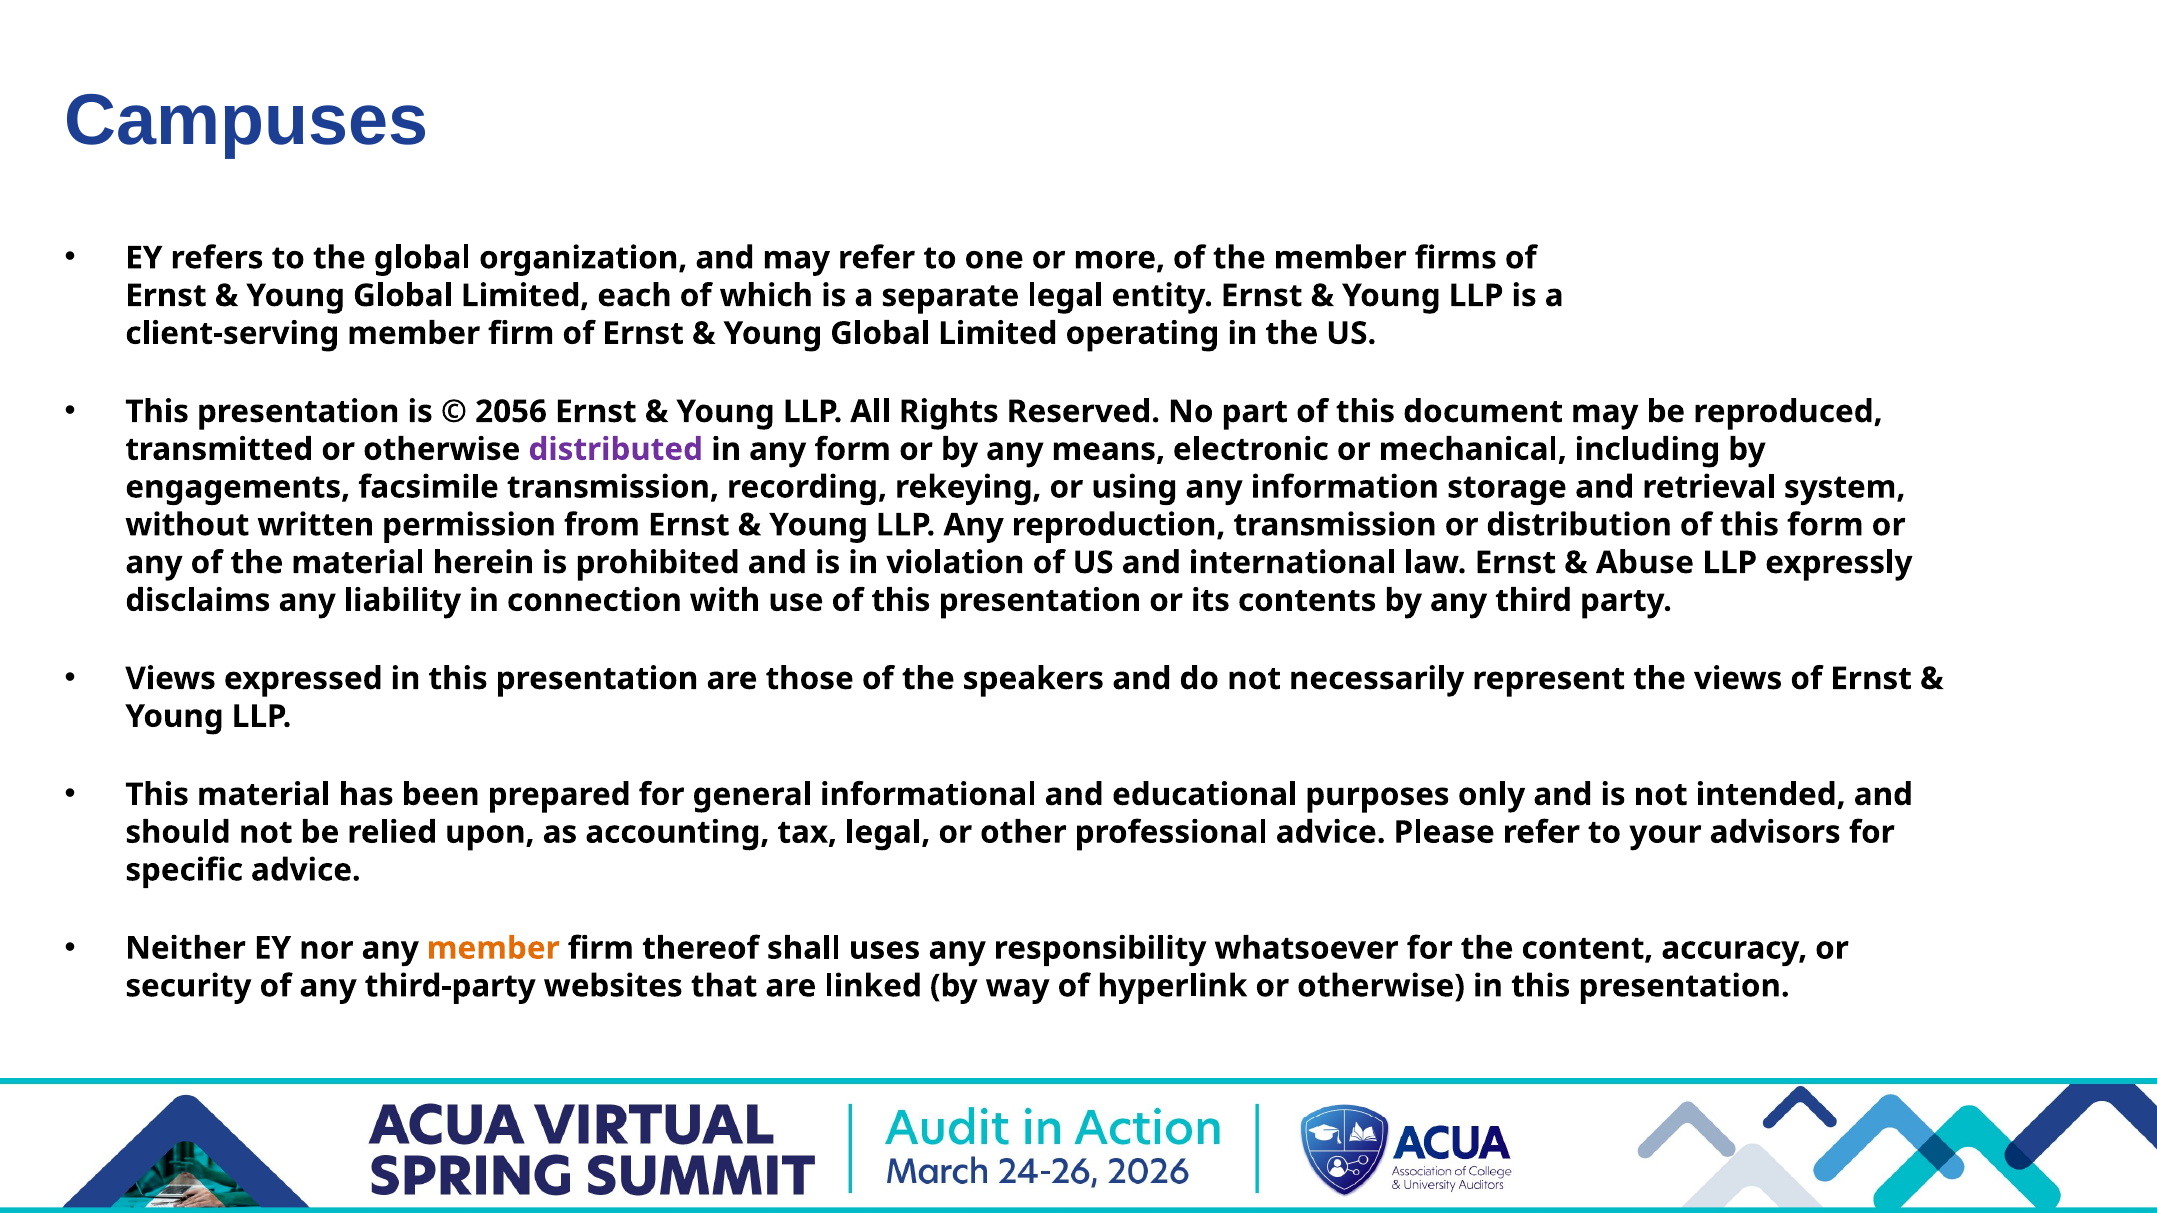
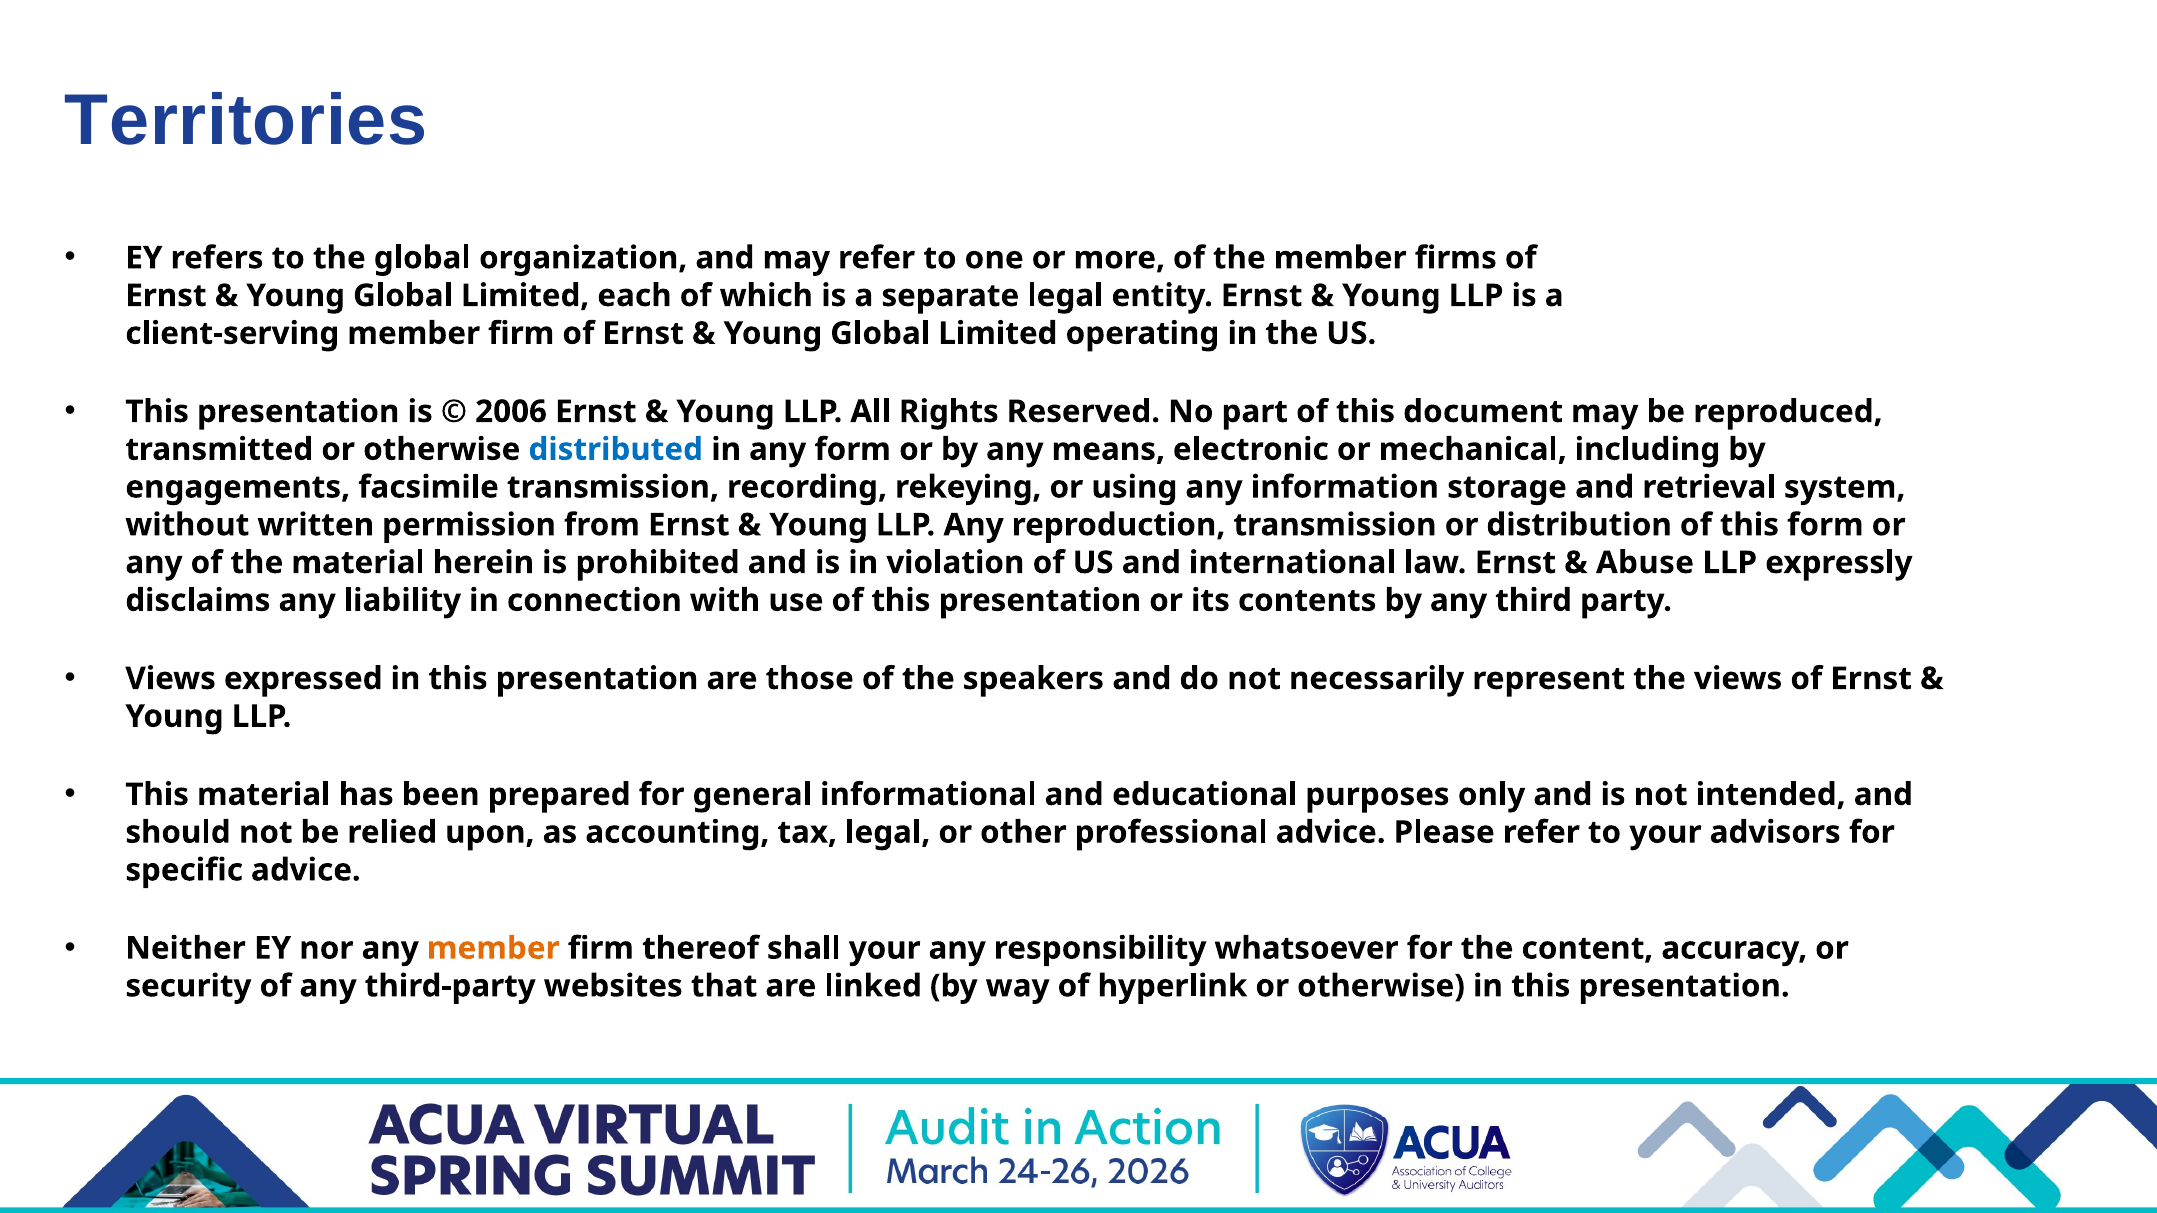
Campuses: Campuses -> Territories
2056: 2056 -> 2006
distributed colour: purple -> blue
shall uses: uses -> your
